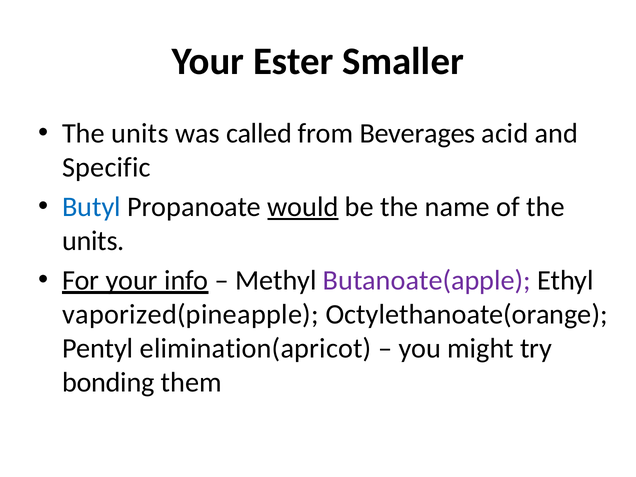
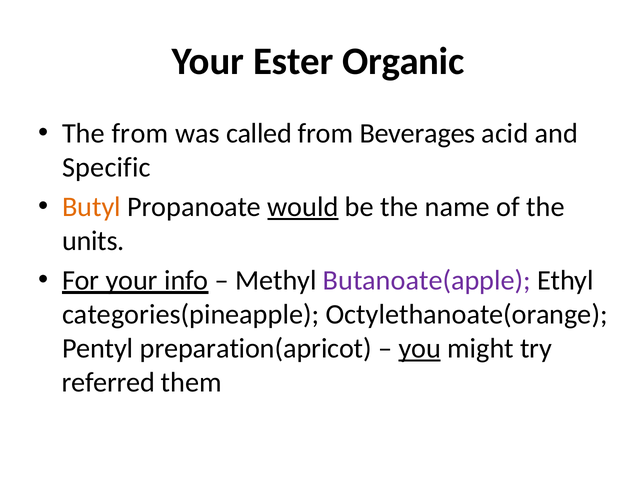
Smaller: Smaller -> Organic
units at (140, 133): units -> from
Butyl colour: blue -> orange
vaporized(pineapple: vaporized(pineapple -> categories(pineapple
elimination(apricot: elimination(apricot -> preparation(apricot
you underline: none -> present
bonding: bonding -> referred
